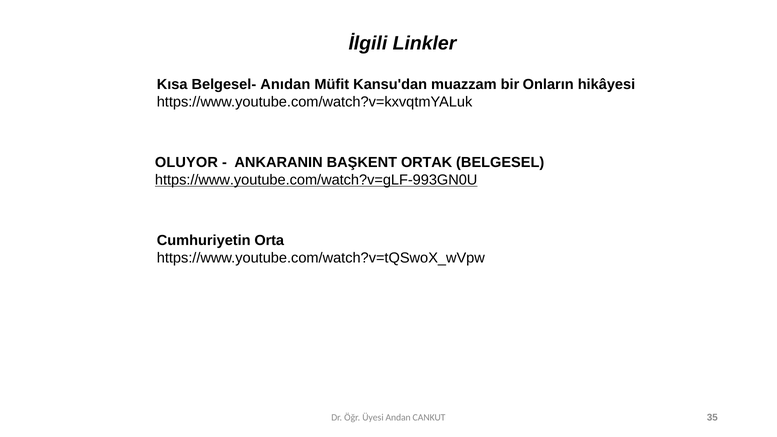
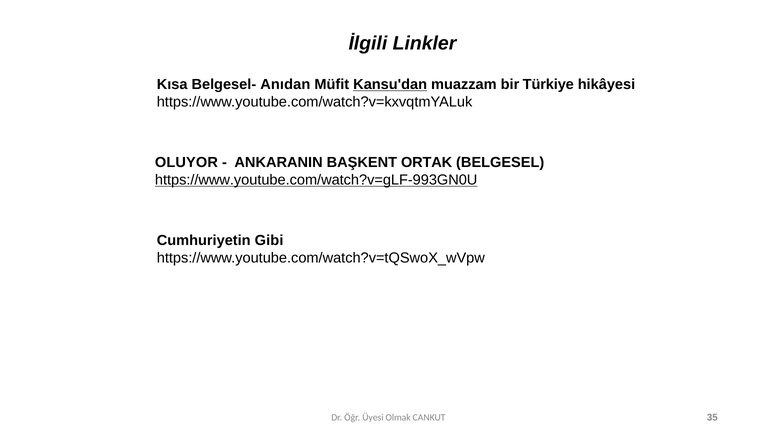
Kansu'dan underline: none -> present
Onların: Onların -> Türkiye
Orta: Orta -> Gibi
Andan: Andan -> Olmak
